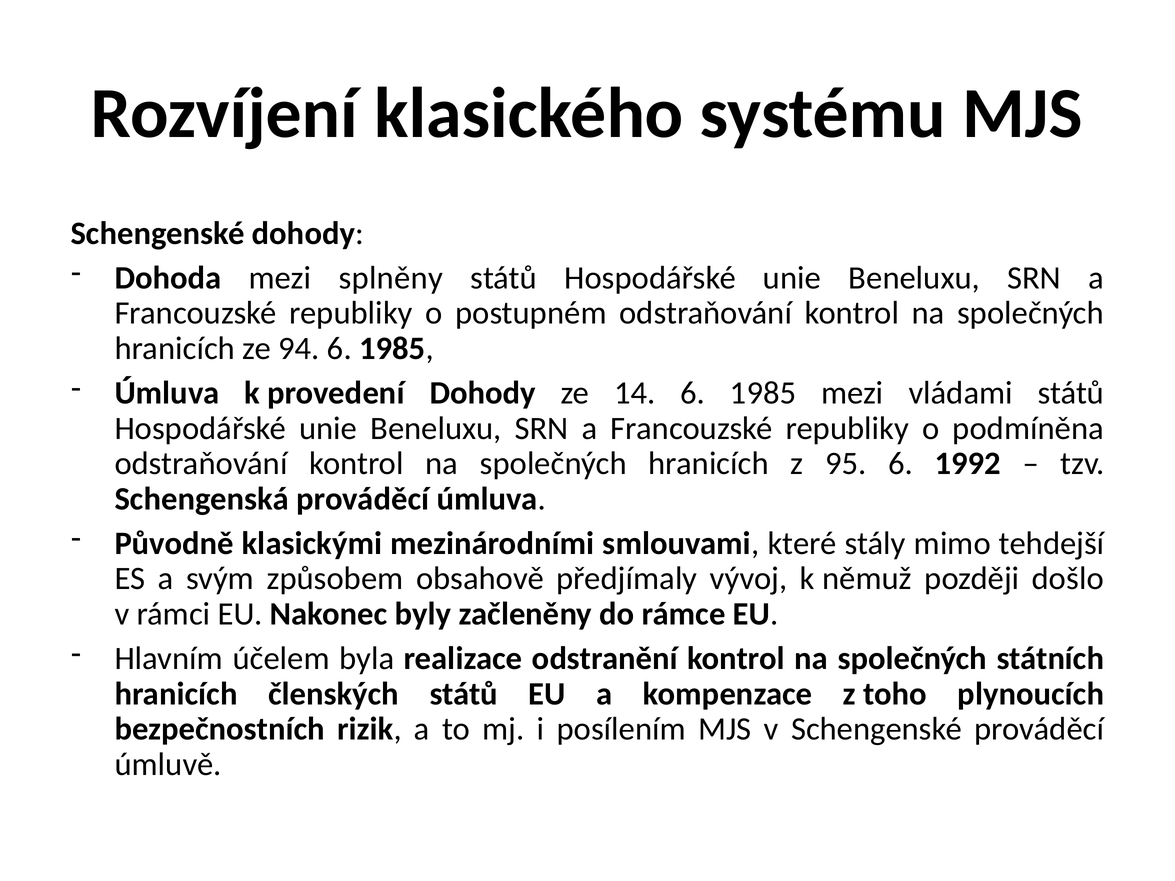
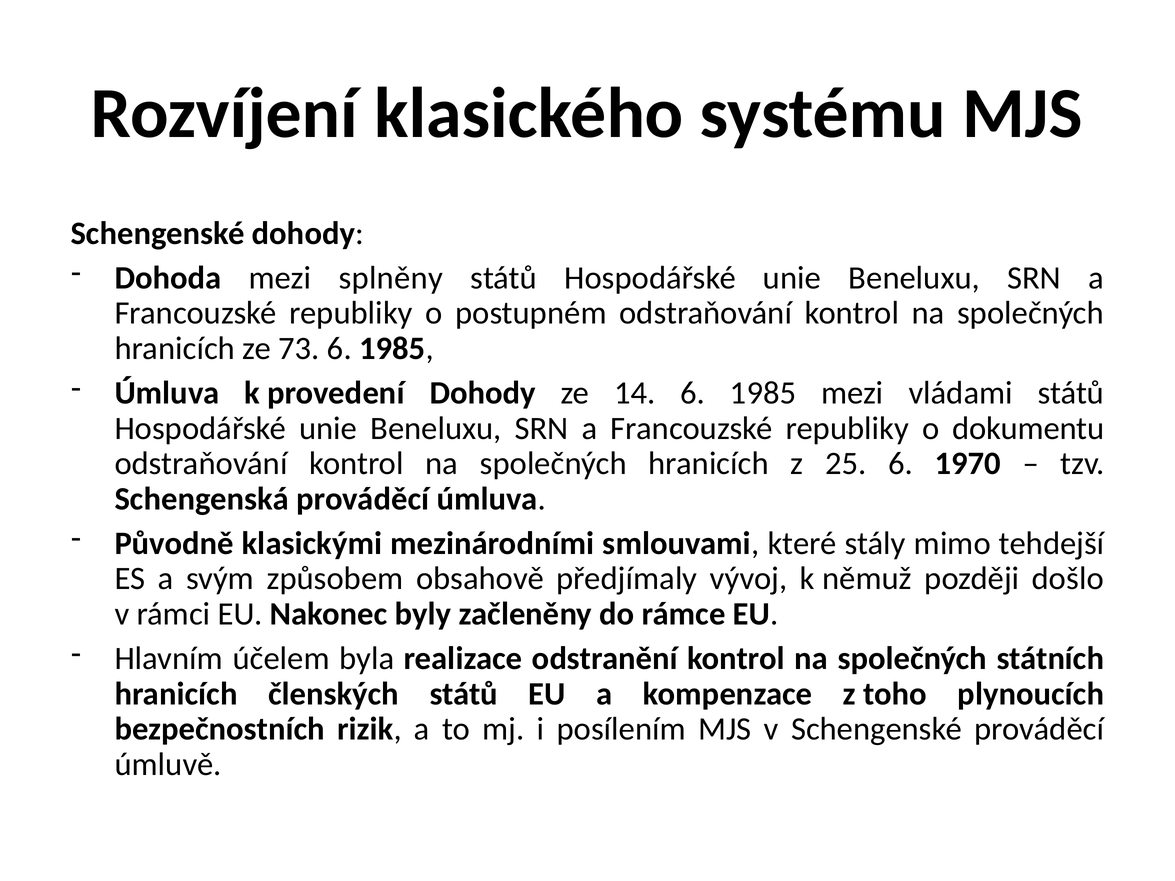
94: 94 -> 73
podmíněna: podmíněna -> dokumentu
95: 95 -> 25
1992: 1992 -> 1970
